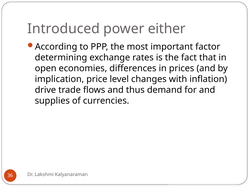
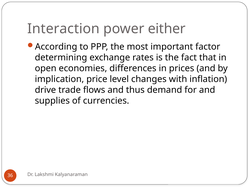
Introduced: Introduced -> Interaction
